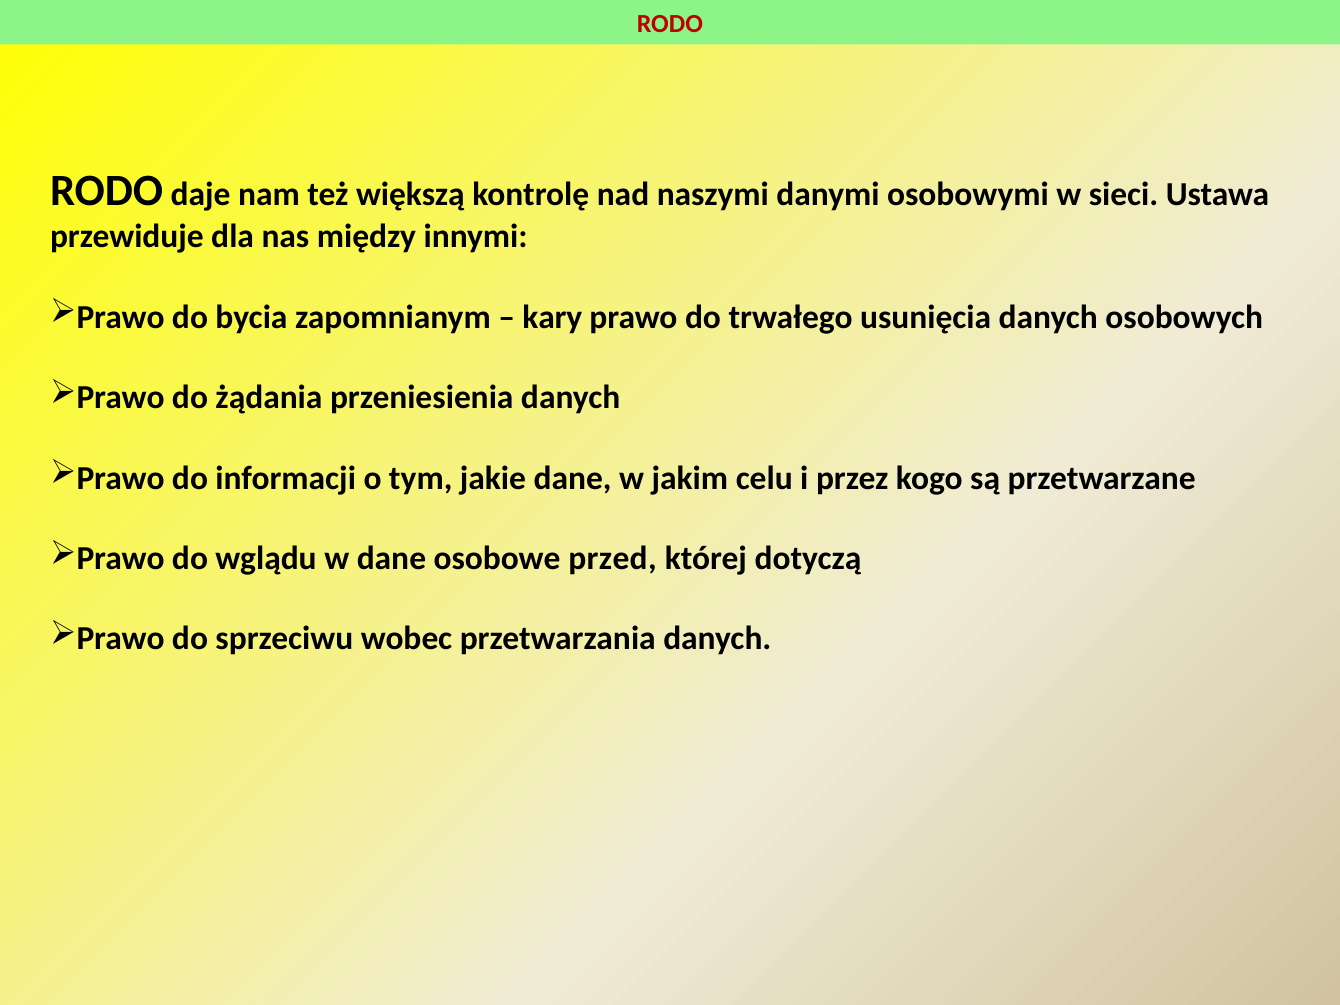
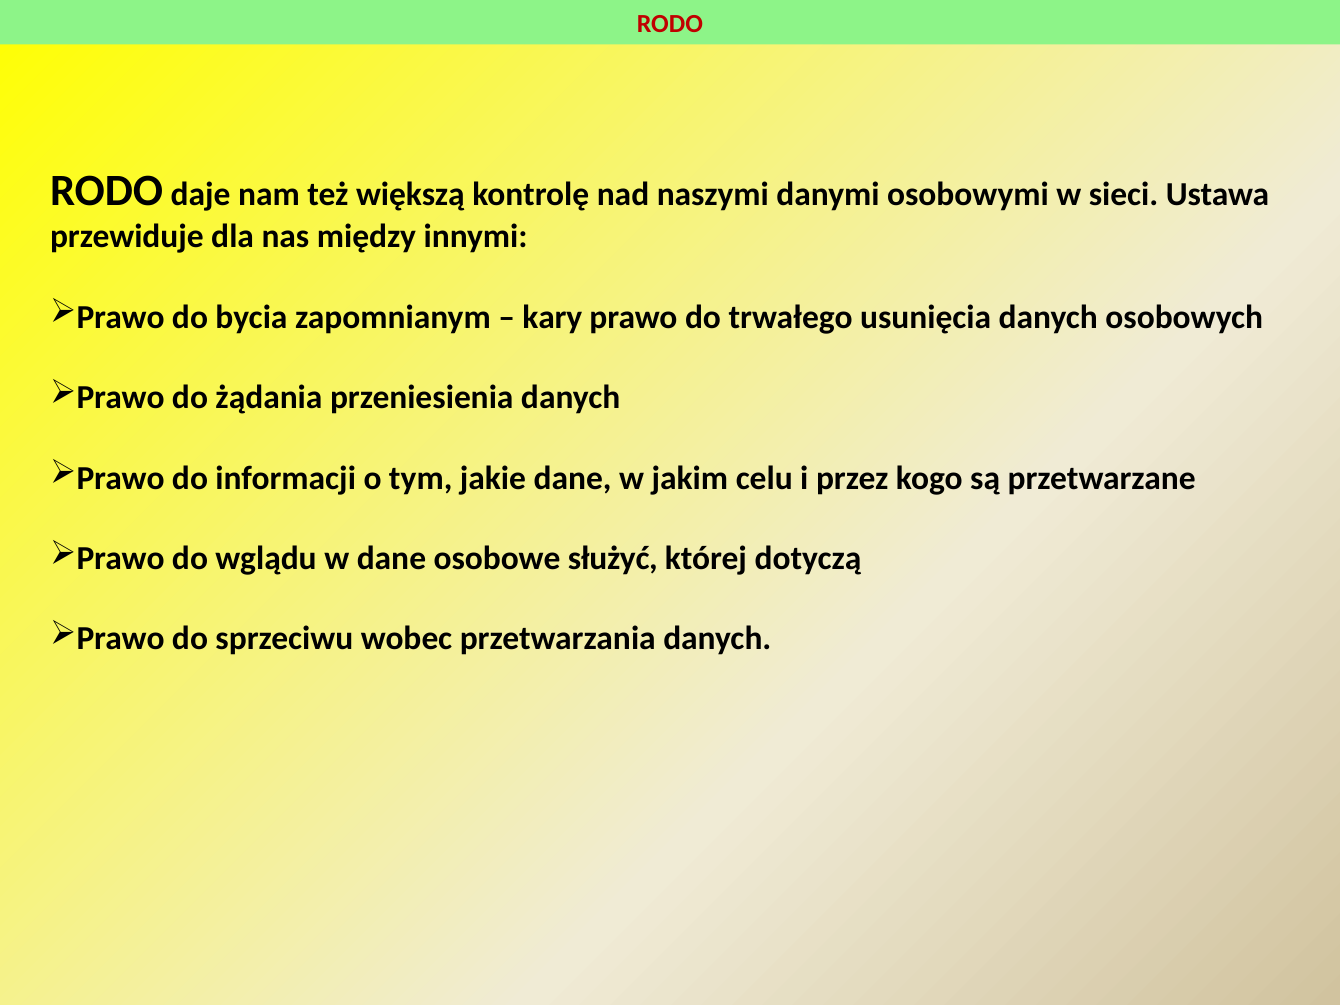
przed: przed -> służyć
